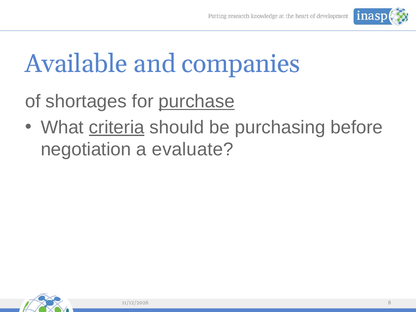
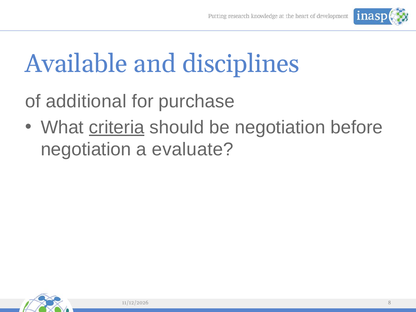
companies: companies -> disciplines
shortages: shortages -> additional
purchase underline: present -> none
be purchasing: purchasing -> negotiation
